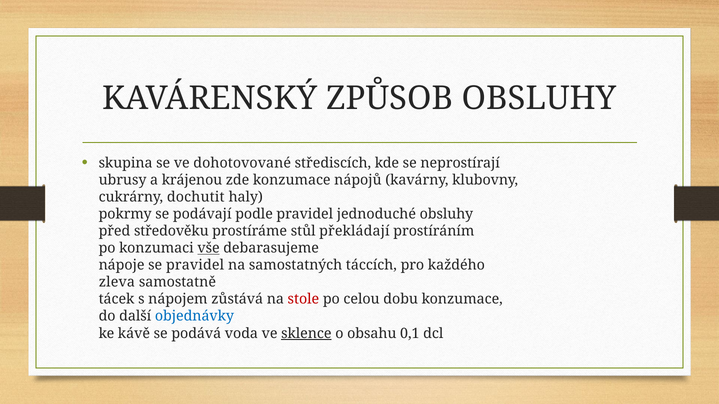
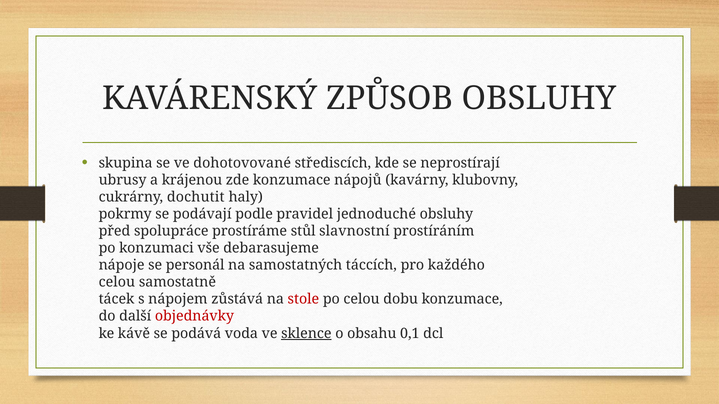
středověku: středověku -> spolupráce
překládají: překládají -> slavnostní
vše underline: present -> none
se pravidel: pravidel -> personál
zleva at (117, 283): zleva -> celou
objednávky colour: blue -> red
